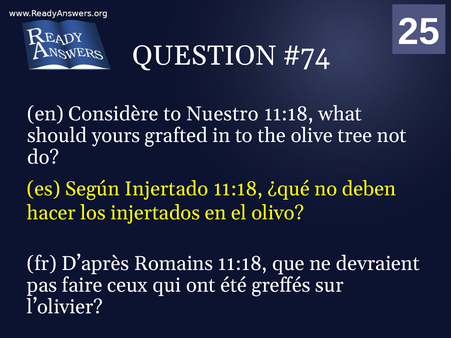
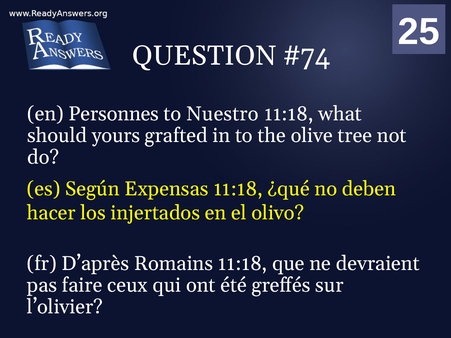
Considère: Considère -> Personnes
Injertado: Injertado -> Expensas
